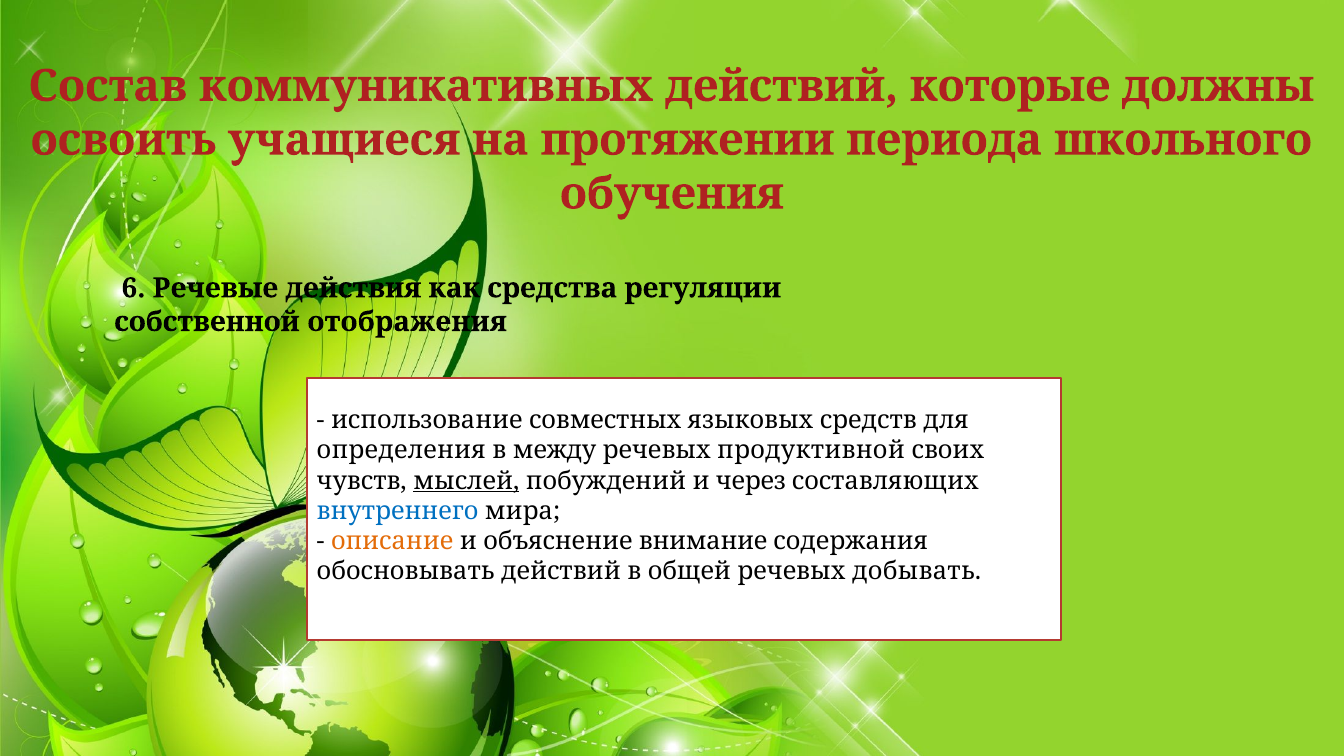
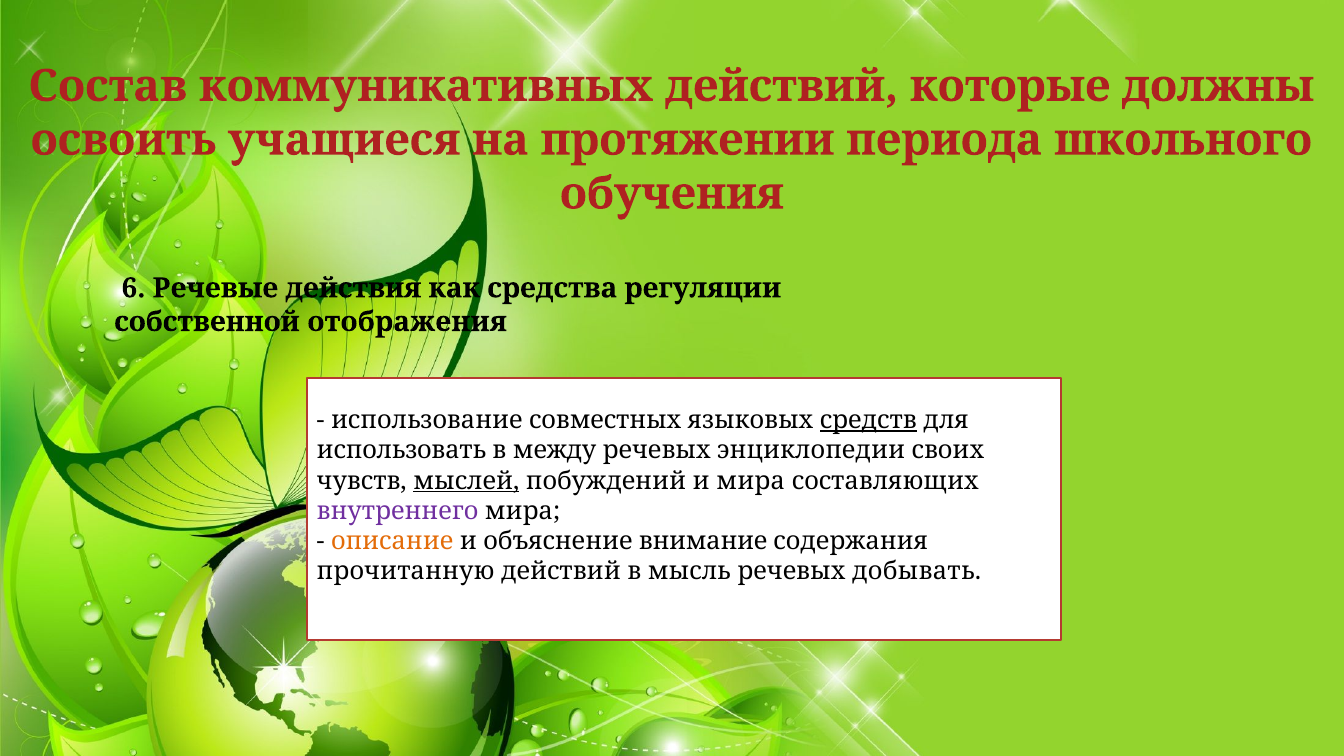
средств underline: none -> present
определения: определения -> использовать
продуктивной: продуктивной -> энциклопедии
и через: через -> мира
внутреннего colour: blue -> purple
обосновывать: обосновывать -> прочитанную
общей: общей -> мысль
